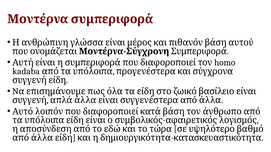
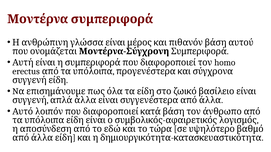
kadaba: kadaba -> erectus
